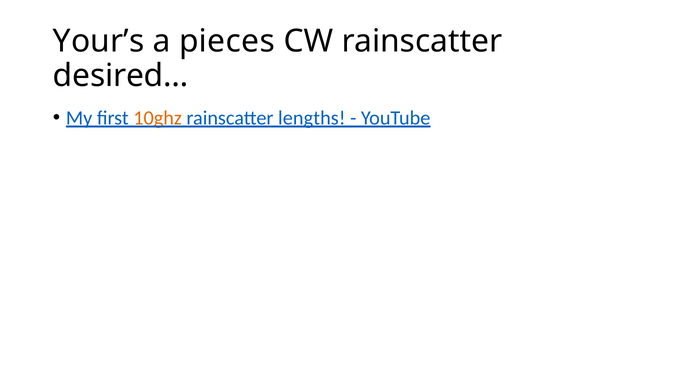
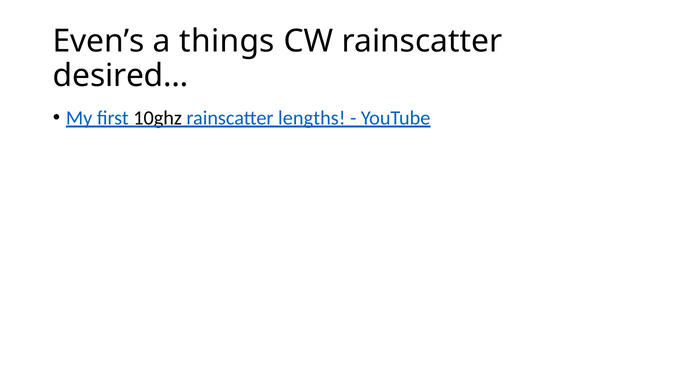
Your’s: Your’s -> Even’s
pieces: pieces -> things
10ghz colour: orange -> black
